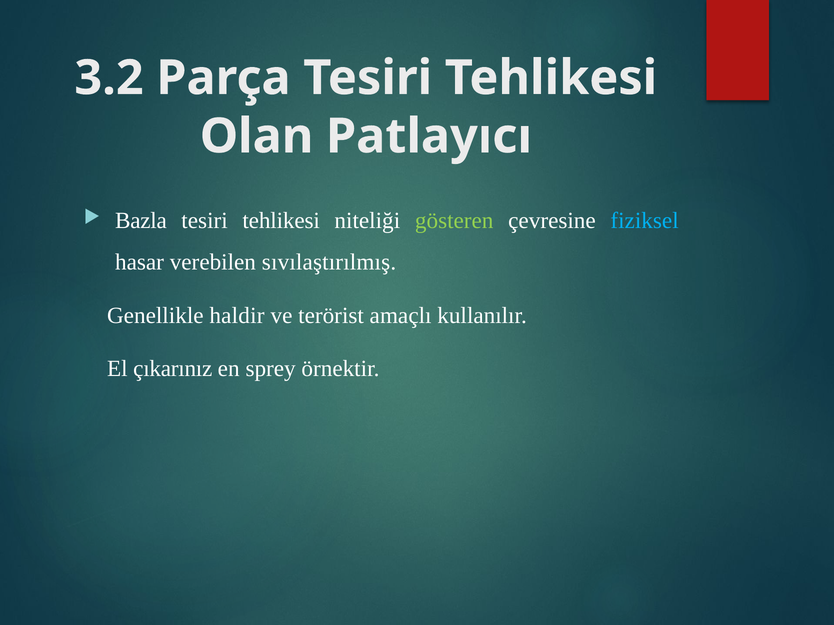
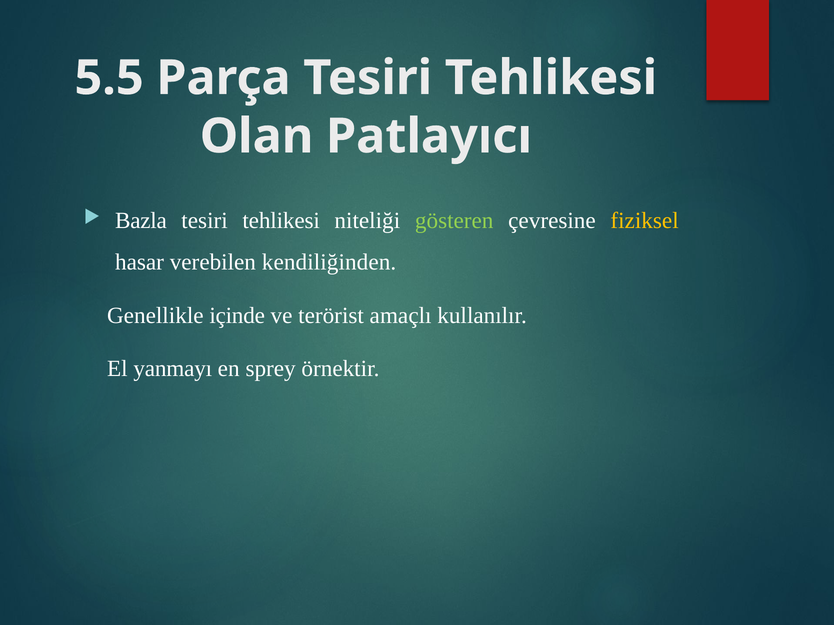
3.2: 3.2 -> 5.5
fiziksel colour: light blue -> yellow
sıvılaştırılmış: sıvılaştırılmış -> kendiliğinden
haldir: haldir -> içinde
çıkarınız: çıkarınız -> yanmayı
